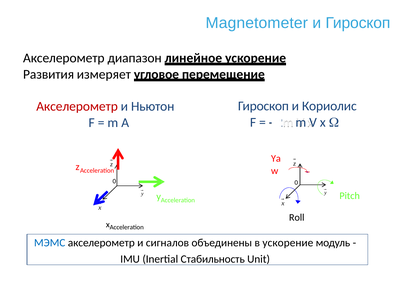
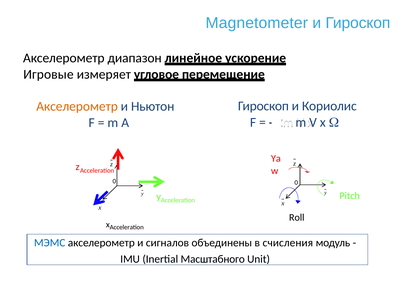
Развития: Развития -> Игровые
Акселерометр at (77, 106) colour: red -> orange
в ускорение: ускорение -> счисления
Стабильность: Стабильность -> Масштабного
